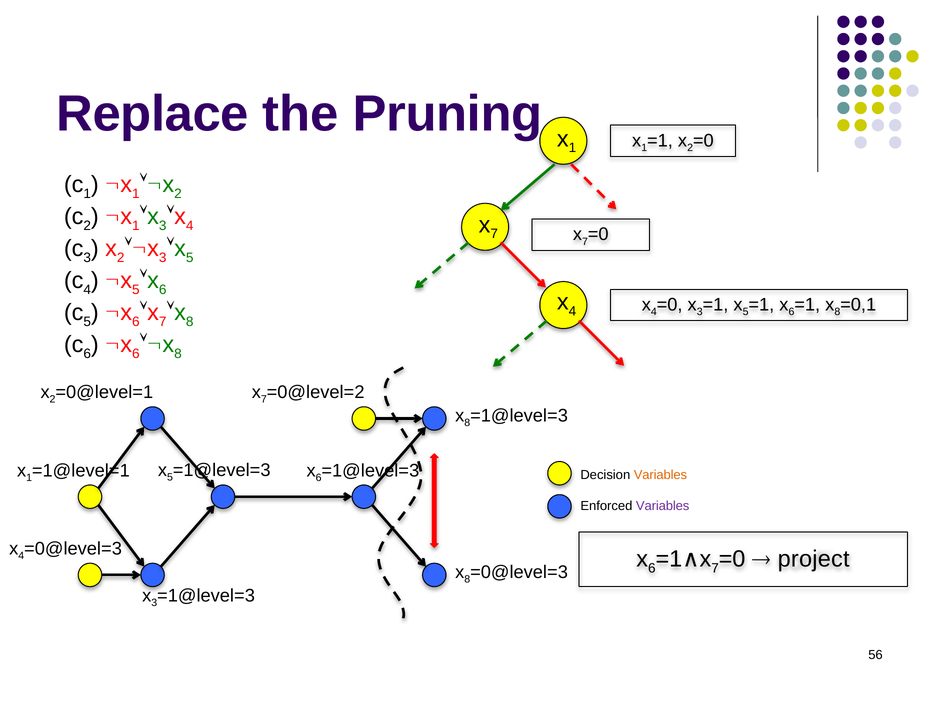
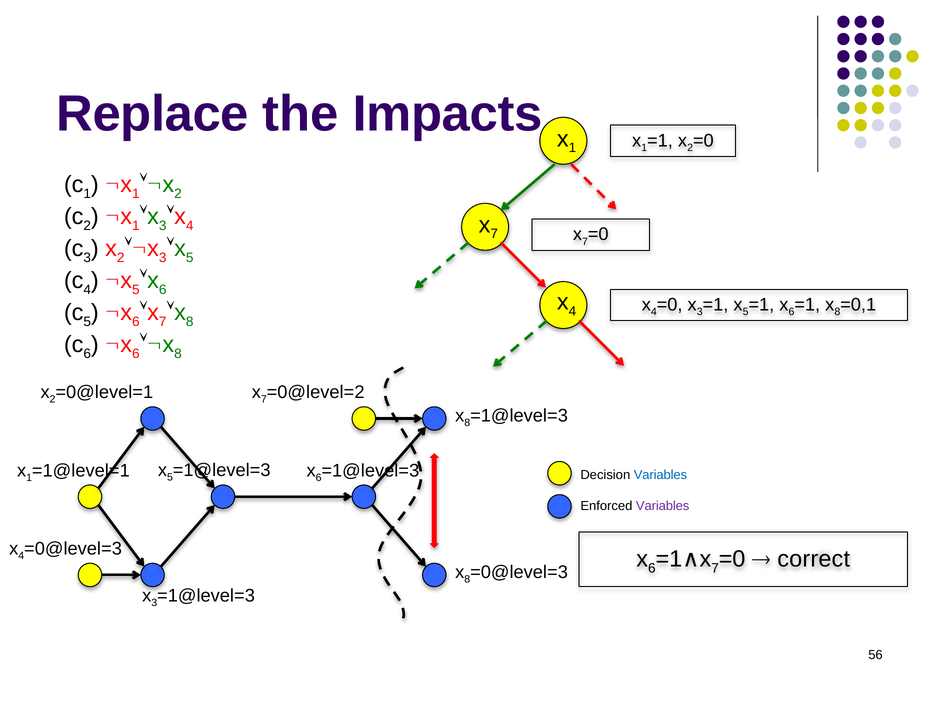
Pruning: Pruning -> Impacts
Variables at (660, 475) colour: orange -> blue
project: project -> correct
